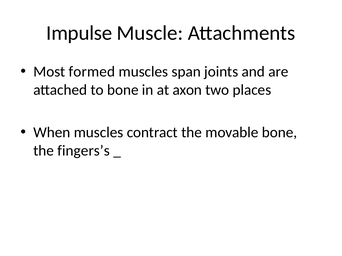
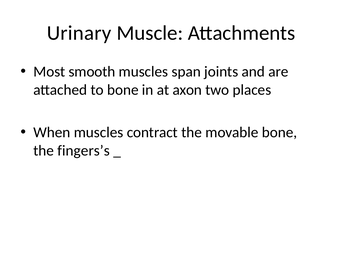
Impulse: Impulse -> Urinary
formed: formed -> smooth
